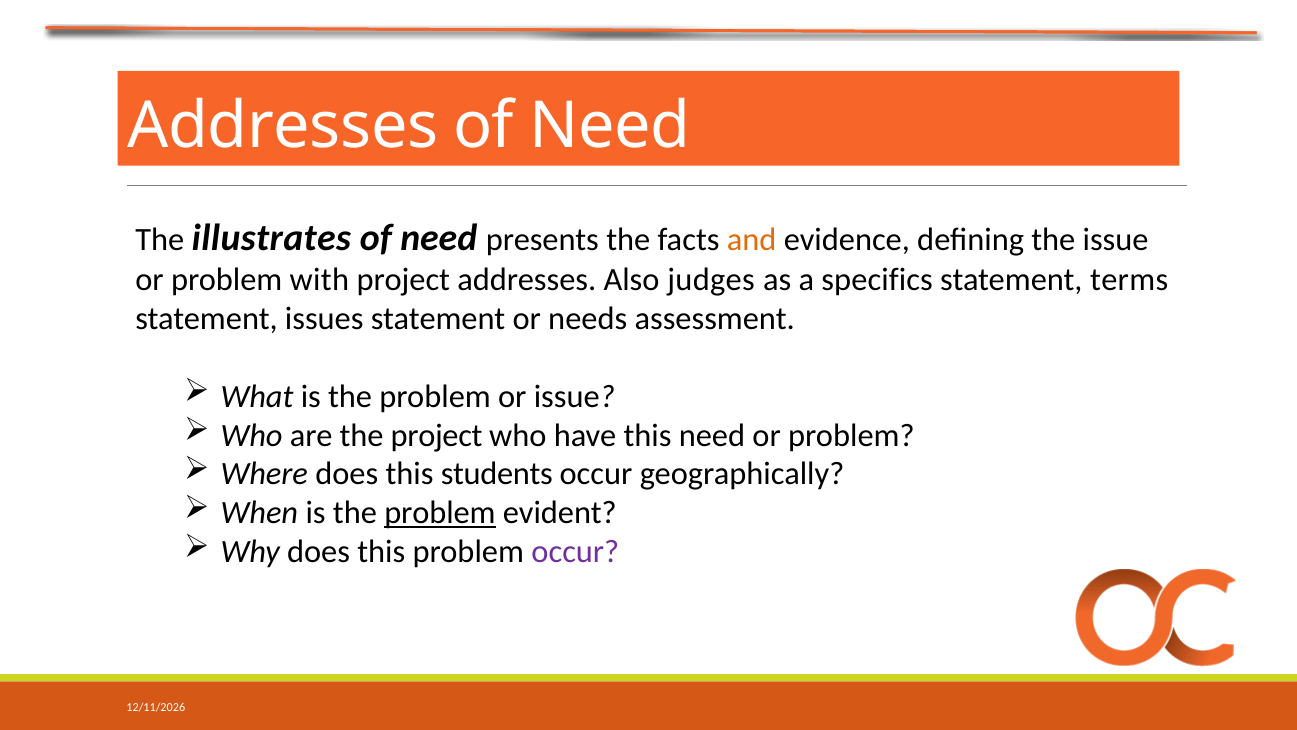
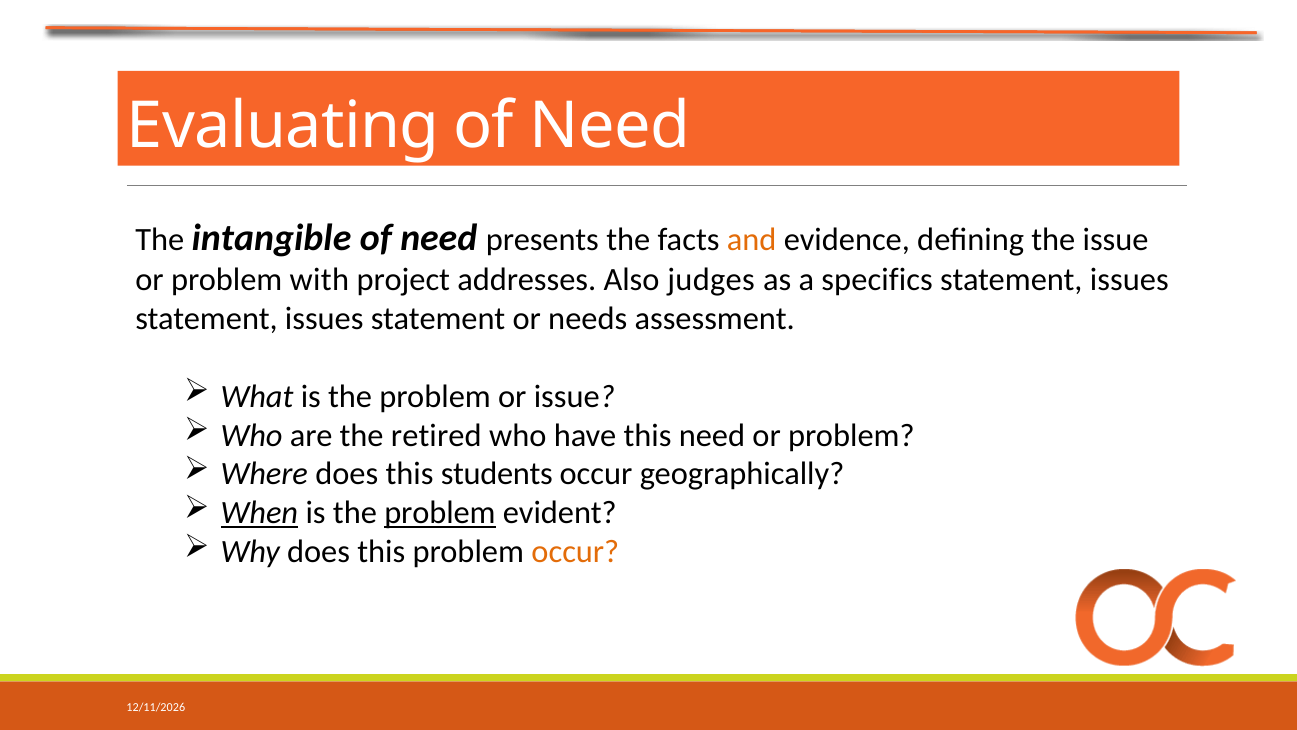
Addresses at (283, 126): Addresses -> Evaluating
illustrates: illustrates -> intangible
terms at (1129, 279): terms -> issues
the project: project -> retired
When underline: none -> present
occur at (575, 552) colour: purple -> orange
